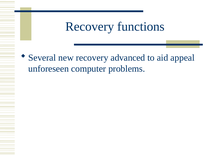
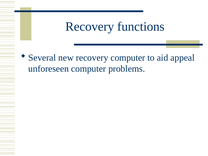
recovery advanced: advanced -> computer
